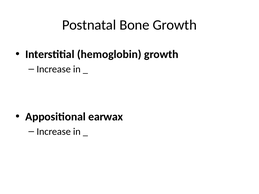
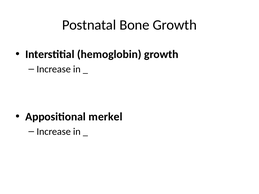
earwax: earwax -> merkel
